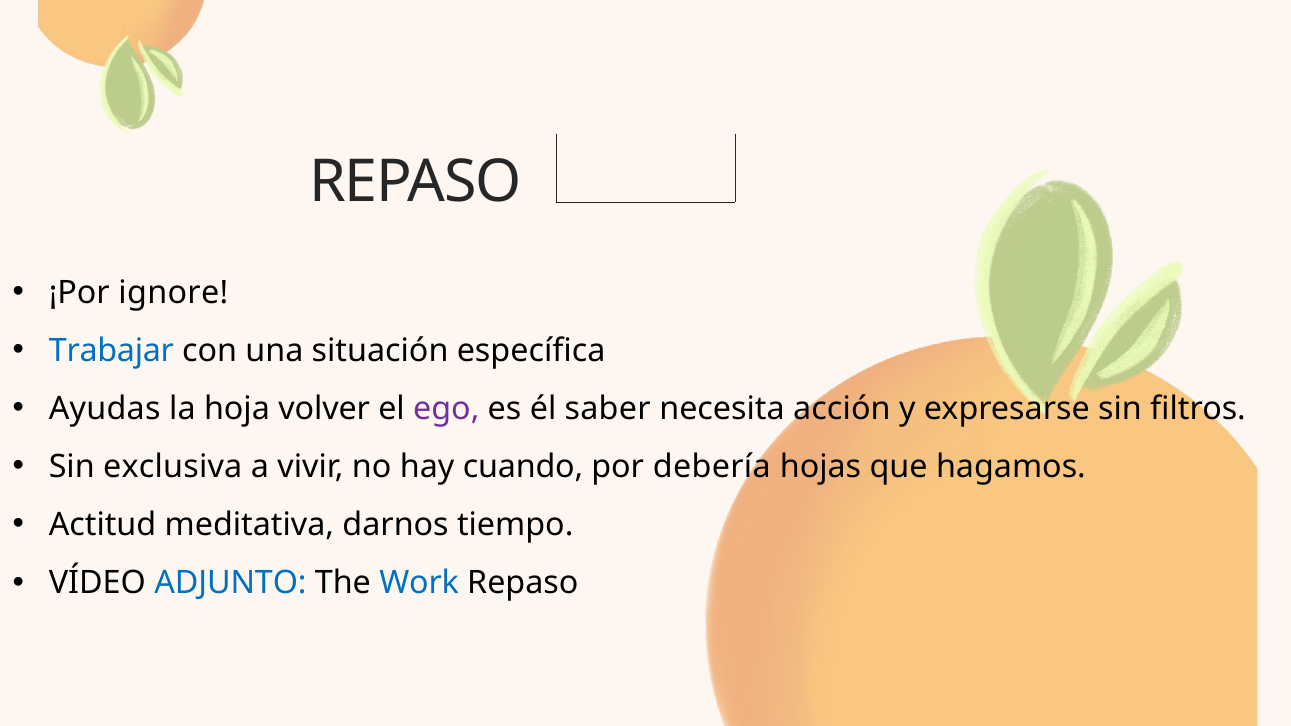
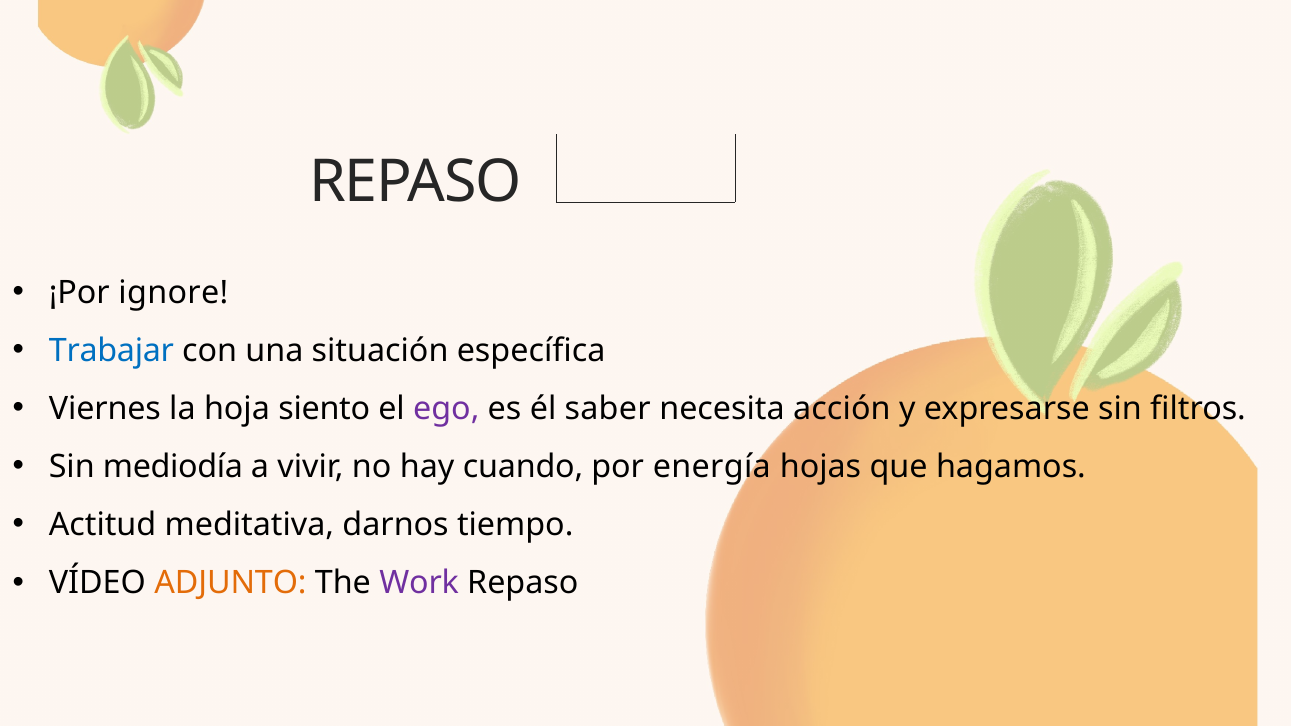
Ayudas: Ayudas -> Viernes
volver: volver -> siento
exclusiva: exclusiva -> mediodía
debería: debería -> energía
ADJUNTO colour: blue -> orange
Work colour: blue -> purple
